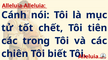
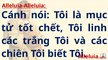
tiên: tiên -> linh
trong: trong -> trắng
